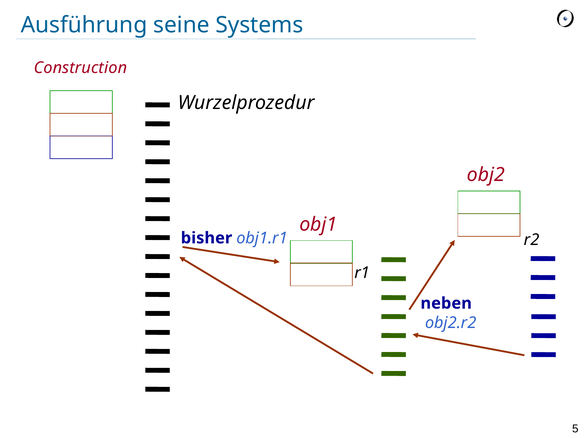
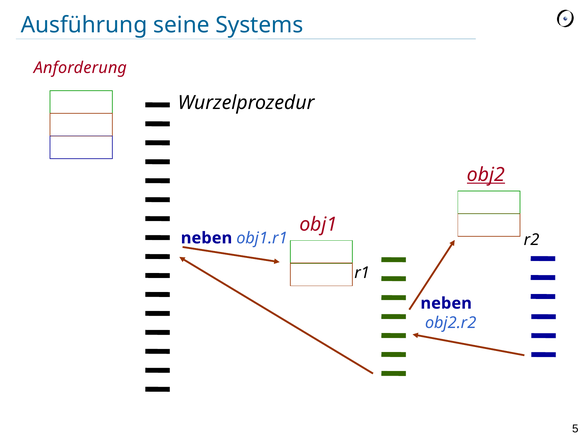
Construction: Construction -> Anforderung
obj2 underline: none -> present
bisher at (207, 238): bisher -> neben
